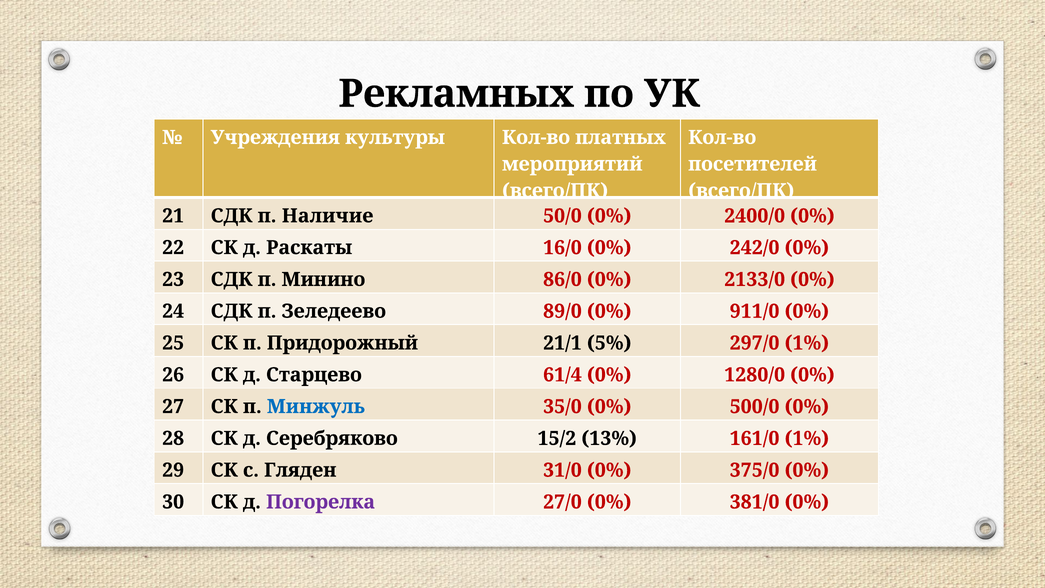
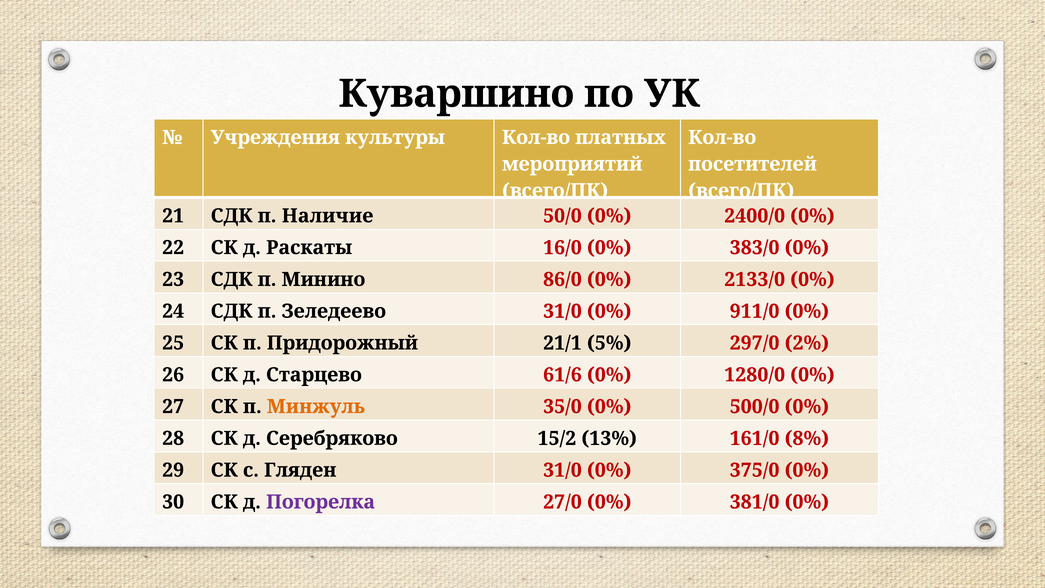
Рекламных: Рекламных -> Куваршино
242/0: 242/0 -> 383/0
Зеледеево 89/0: 89/0 -> 31/0
297/0 1%: 1% -> 2%
61/4: 61/4 -> 61/6
Минжуль colour: blue -> orange
161/0 1%: 1% -> 8%
